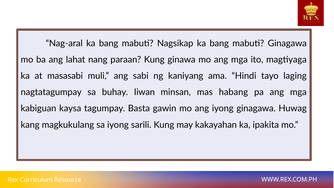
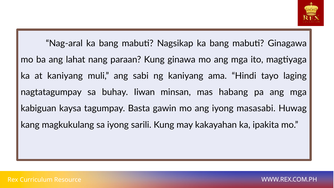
at masasabi: masasabi -> kaniyang
iyong ginagawa: ginagawa -> masasabi
